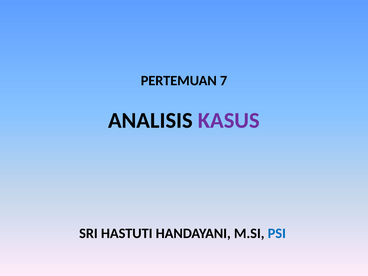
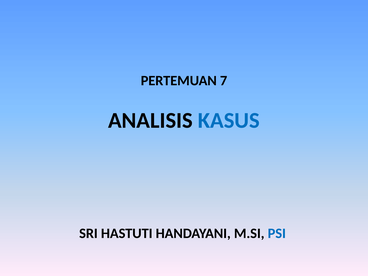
KASUS colour: purple -> blue
